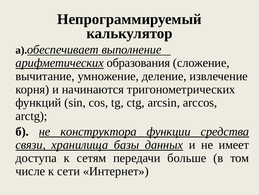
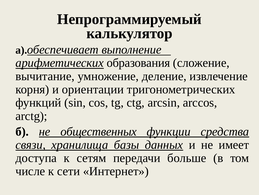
начинаются: начинаются -> ориентации
конструктора: конструктора -> общественных
